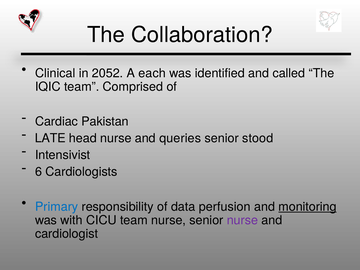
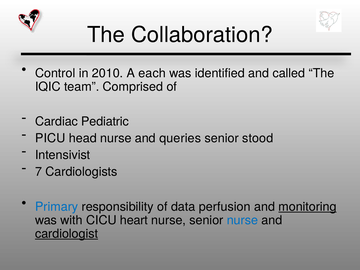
Clinical: Clinical -> Control
2052: 2052 -> 2010
Pakistan: Pakistan -> Pediatric
LATE: LATE -> PICU
6: 6 -> 7
CICU team: team -> heart
nurse at (242, 220) colour: purple -> blue
cardiologist underline: none -> present
